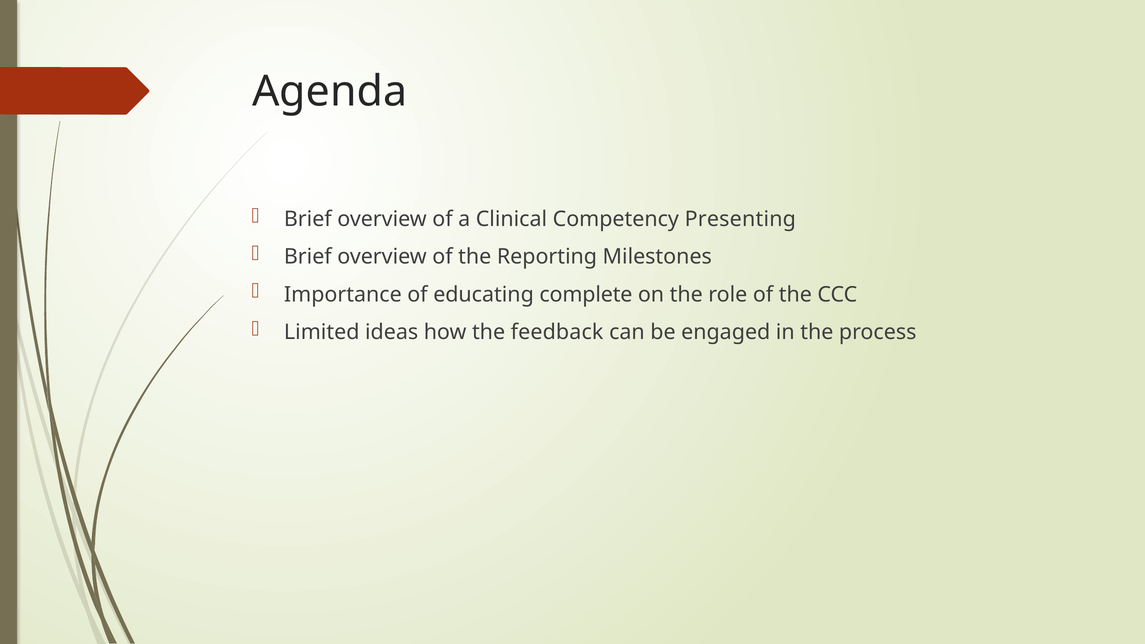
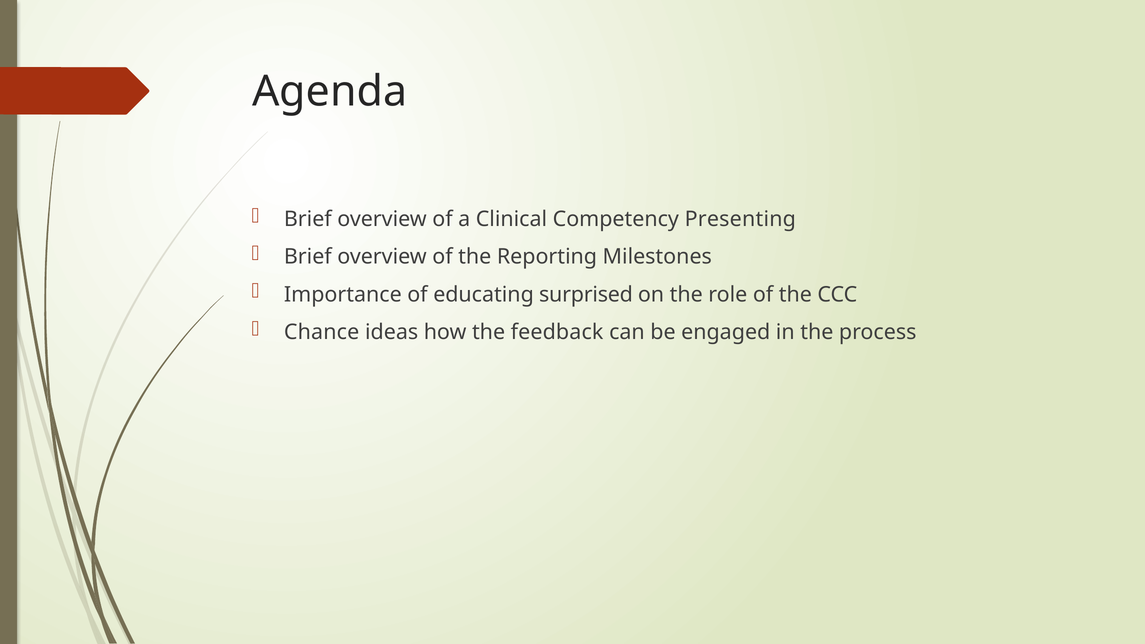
complete: complete -> surprised
Limited: Limited -> Chance
